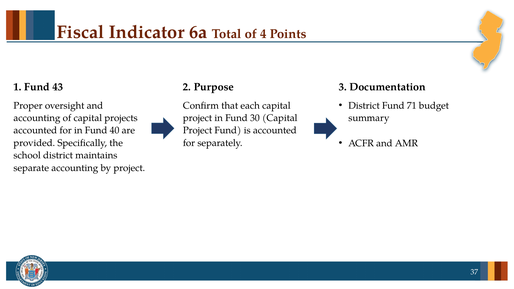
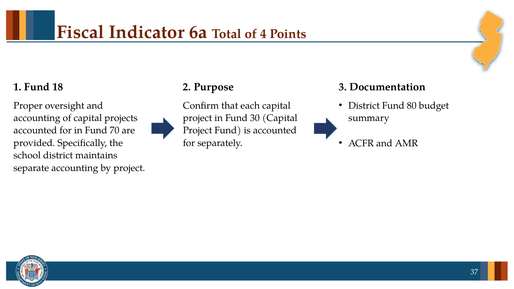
43: 43 -> 18
71: 71 -> 80
40: 40 -> 70
